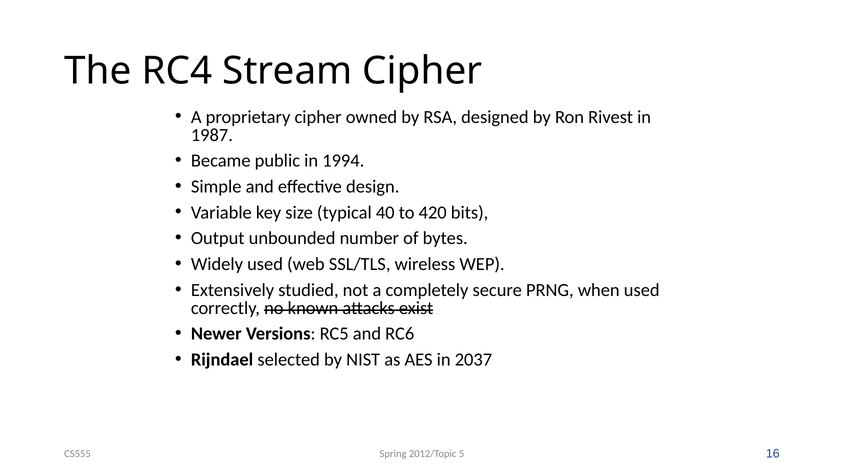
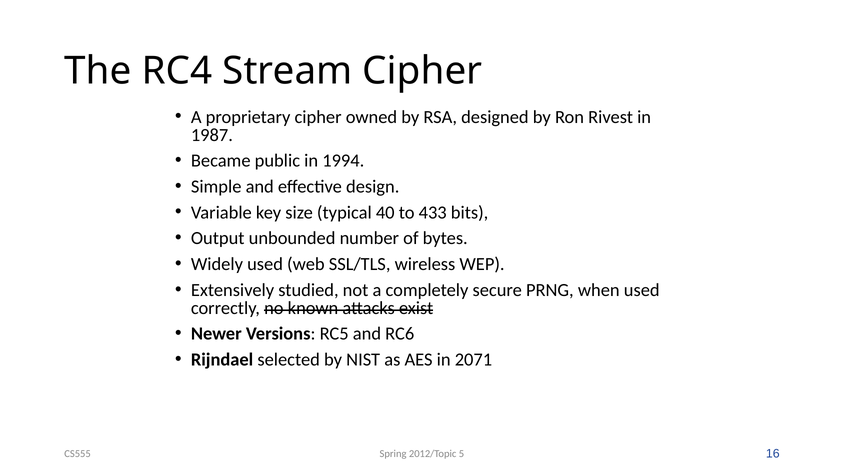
420: 420 -> 433
2037: 2037 -> 2071
